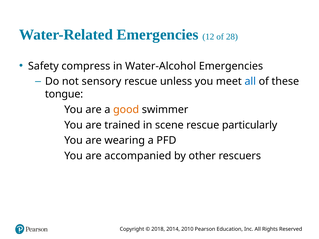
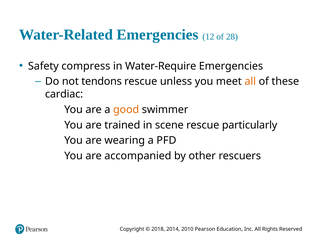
Water-Alcohol: Water-Alcohol -> Water-Require
sensory: sensory -> tendons
all at (250, 82) colour: blue -> orange
tongue: tongue -> cardiac
